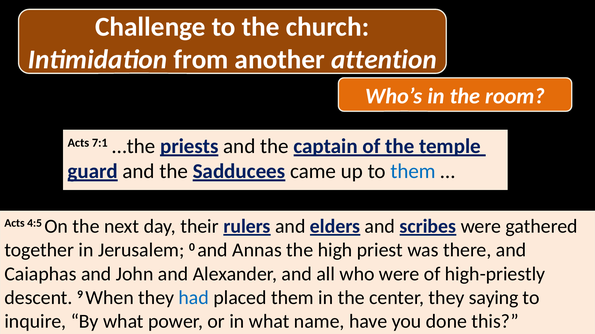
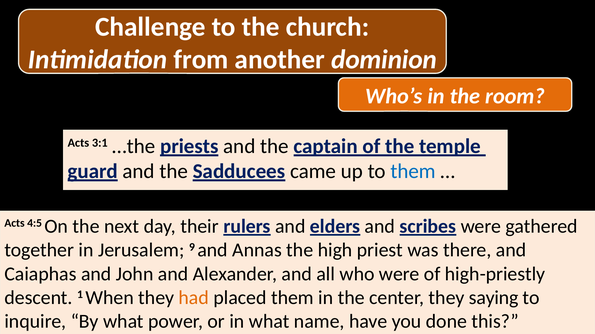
attention: attention -> dominion
7:1: 7:1 -> 3:1
0: 0 -> 9
9: 9 -> 1
had colour: blue -> orange
